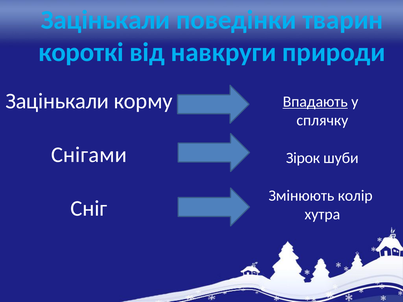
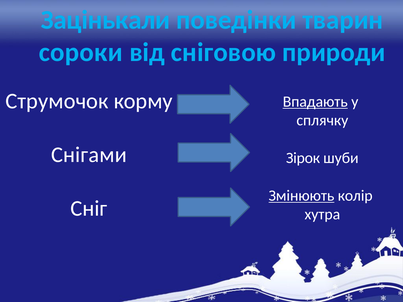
короткі: короткі -> сороки
навкруги: навкруги -> сніговою
Зацінькали at (57, 101): Зацінькали -> Струмочок
Змінюють underline: none -> present
